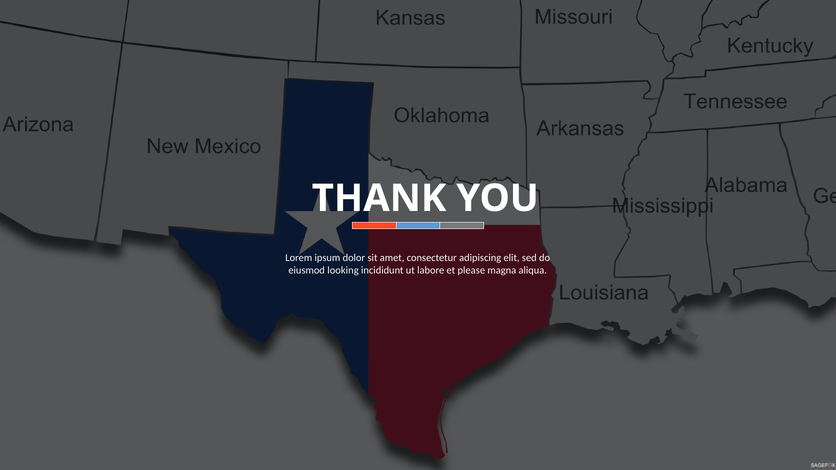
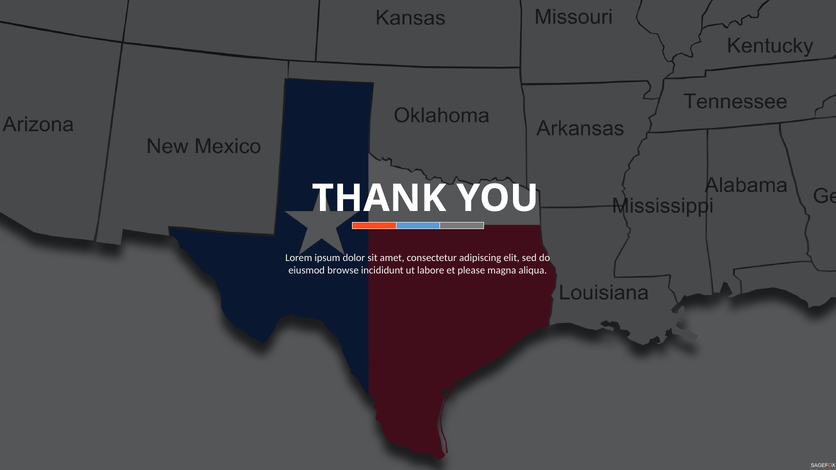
looking: looking -> browse
